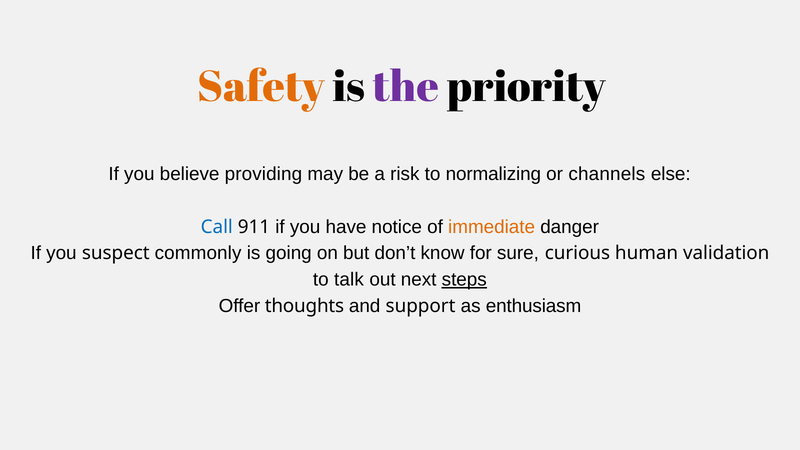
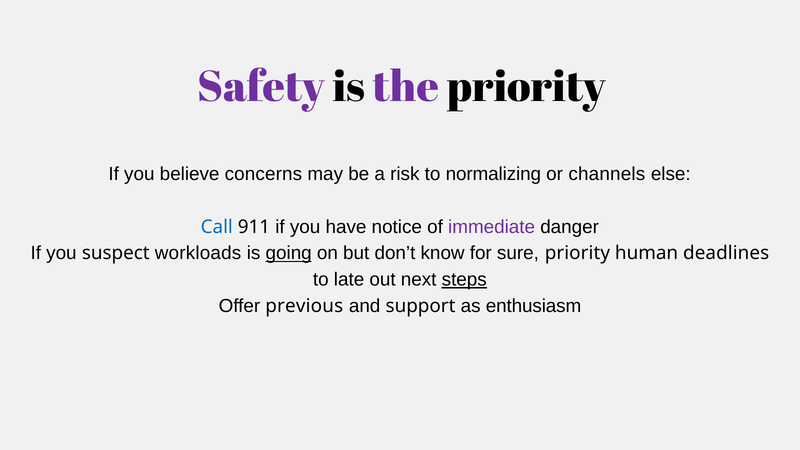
Safety colour: orange -> purple
providing: providing -> concerns
immediate colour: orange -> purple
commonly: commonly -> workloads
going underline: none -> present
sure curious: curious -> priority
validation: validation -> deadlines
talk: talk -> late
thoughts: thoughts -> previous
